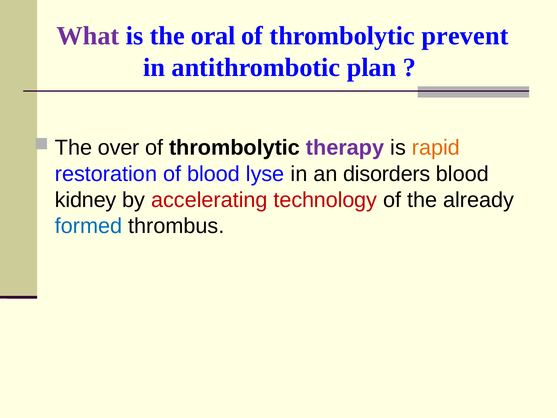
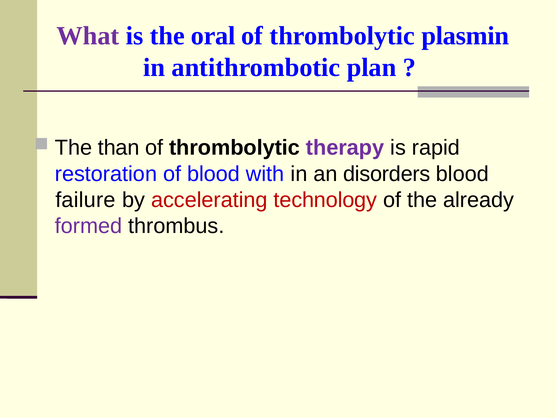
prevent: prevent -> plasmin
over: over -> than
rapid colour: orange -> black
lyse: lyse -> with
kidney: kidney -> failure
formed colour: blue -> purple
